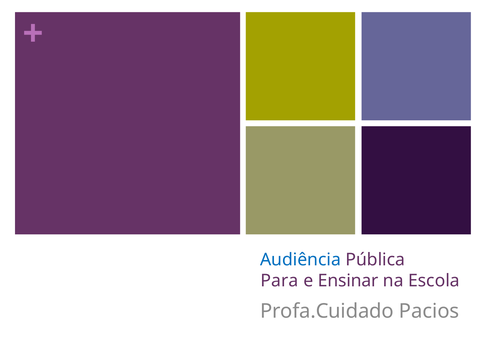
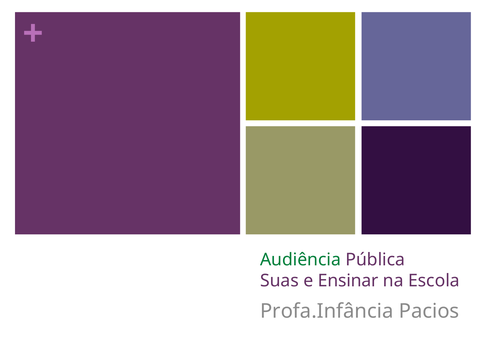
Audiência colour: blue -> green
Para: Para -> Suas
Profa.Cuidado: Profa.Cuidado -> Profa.Infância
